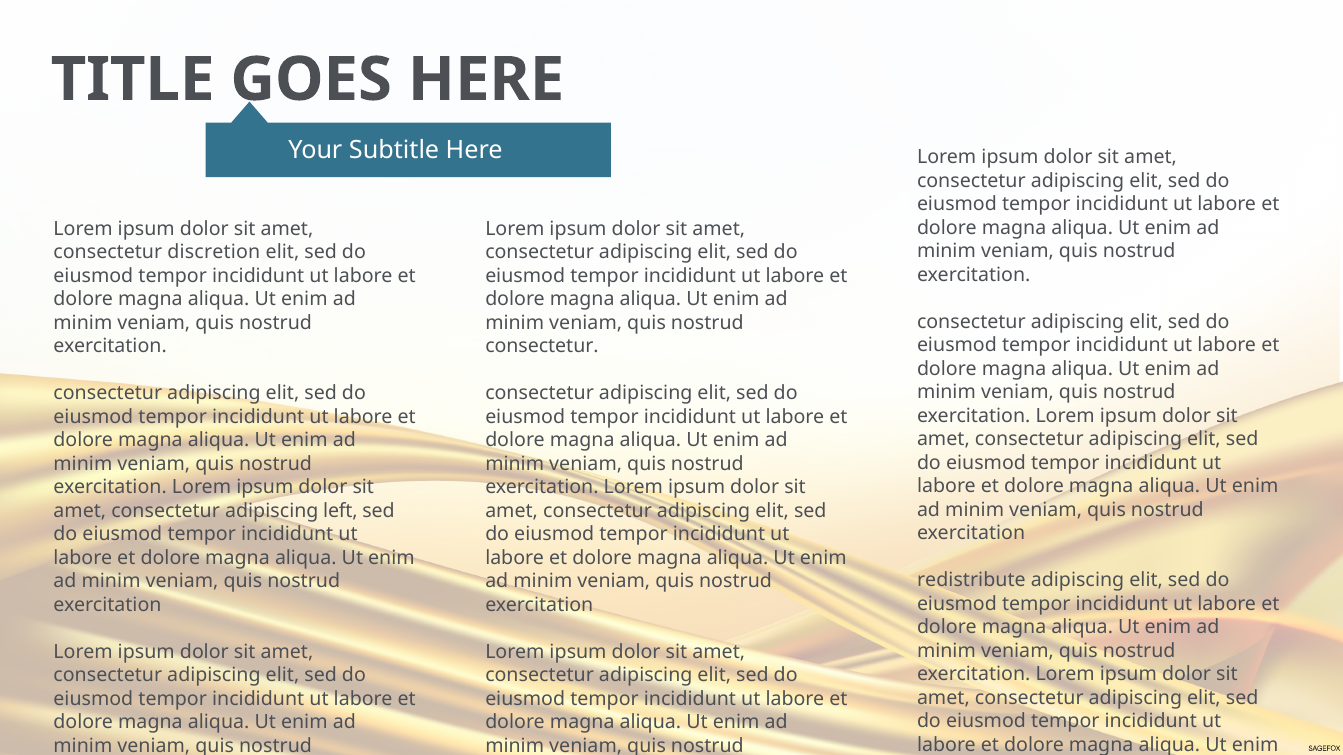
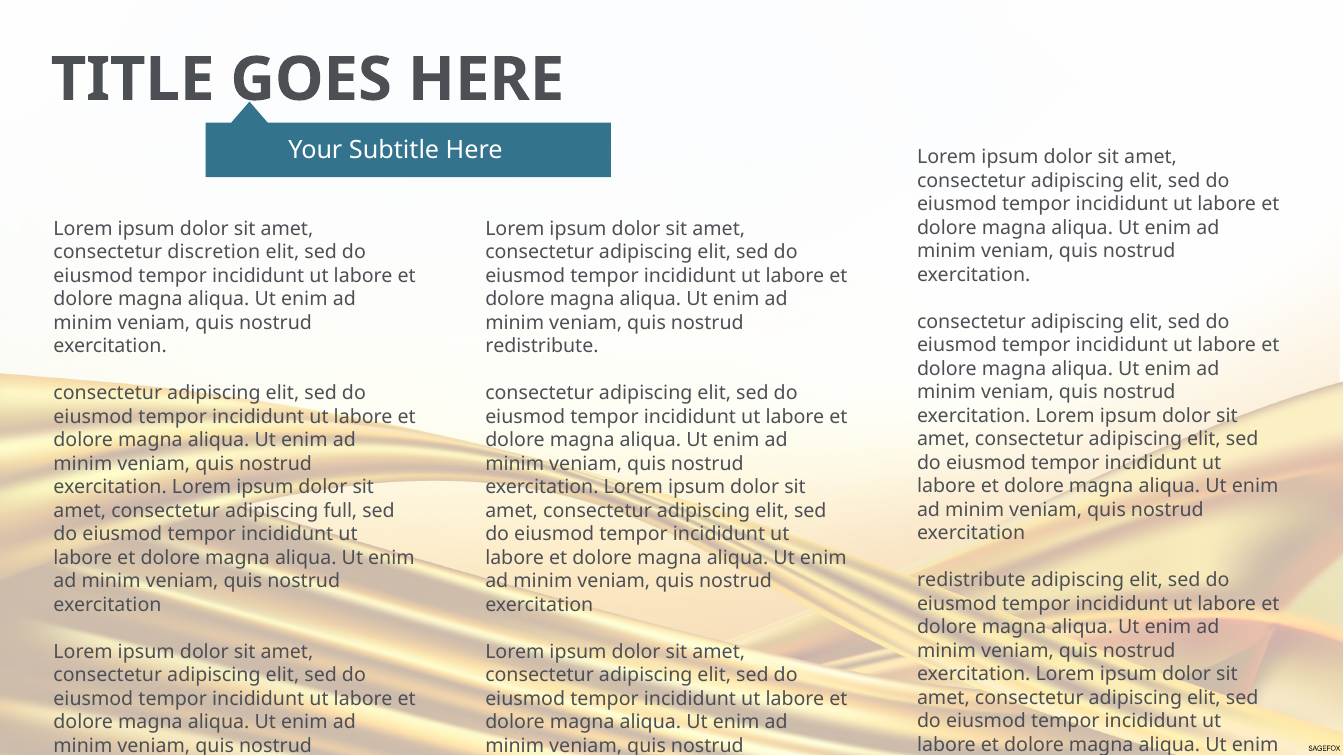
consectetur at (542, 346): consectetur -> redistribute
left: left -> full
